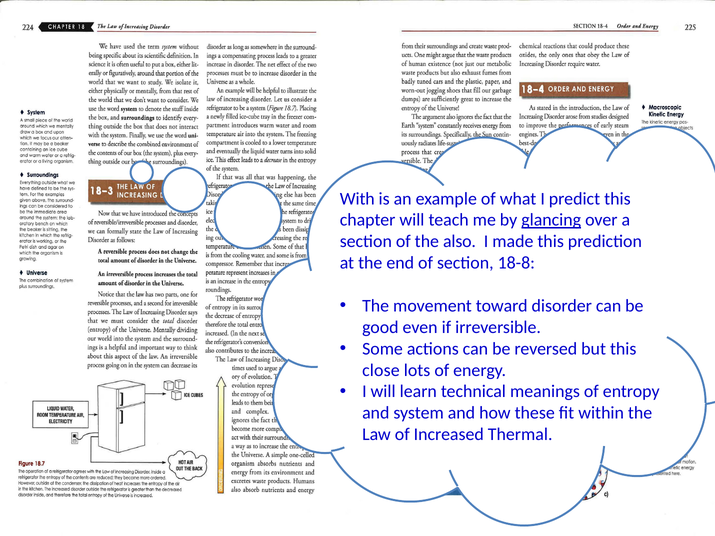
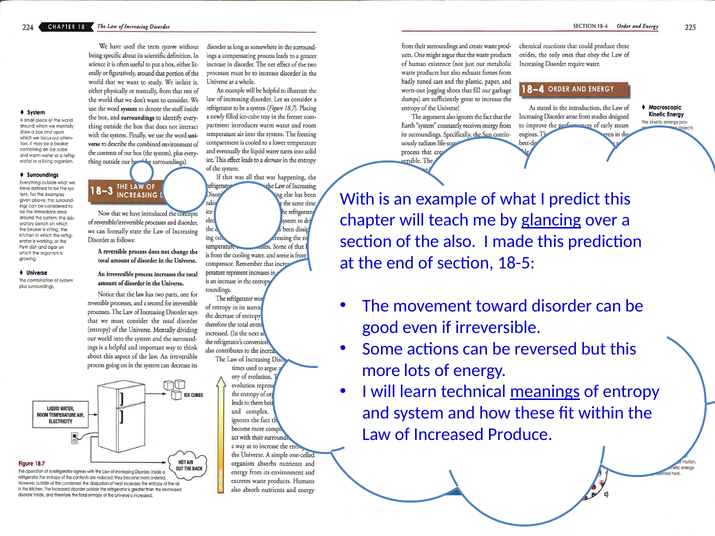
18-8: 18-8 -> 18-5
close: close -> more
meanings underline: none -> present
Thermal: Thermal -> Produce
